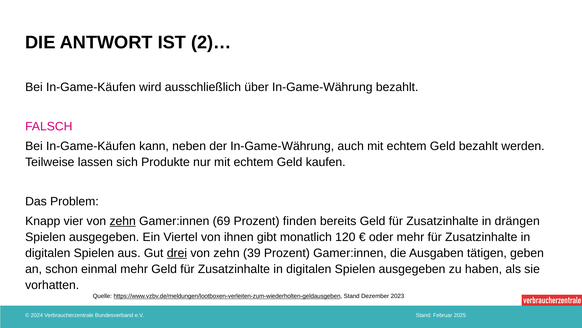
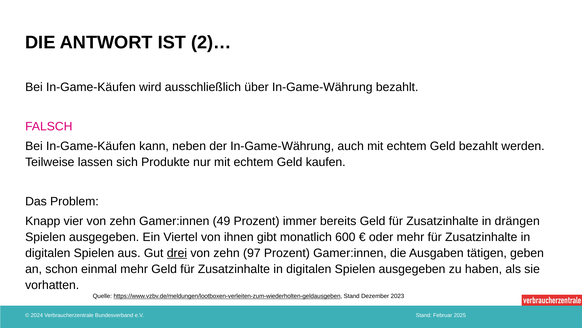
zehn at (123, 221) underline: present -> none
69: 69 -> 49
finden: finden -> immer
120: 120 -> 600
39: 39 -> 97
